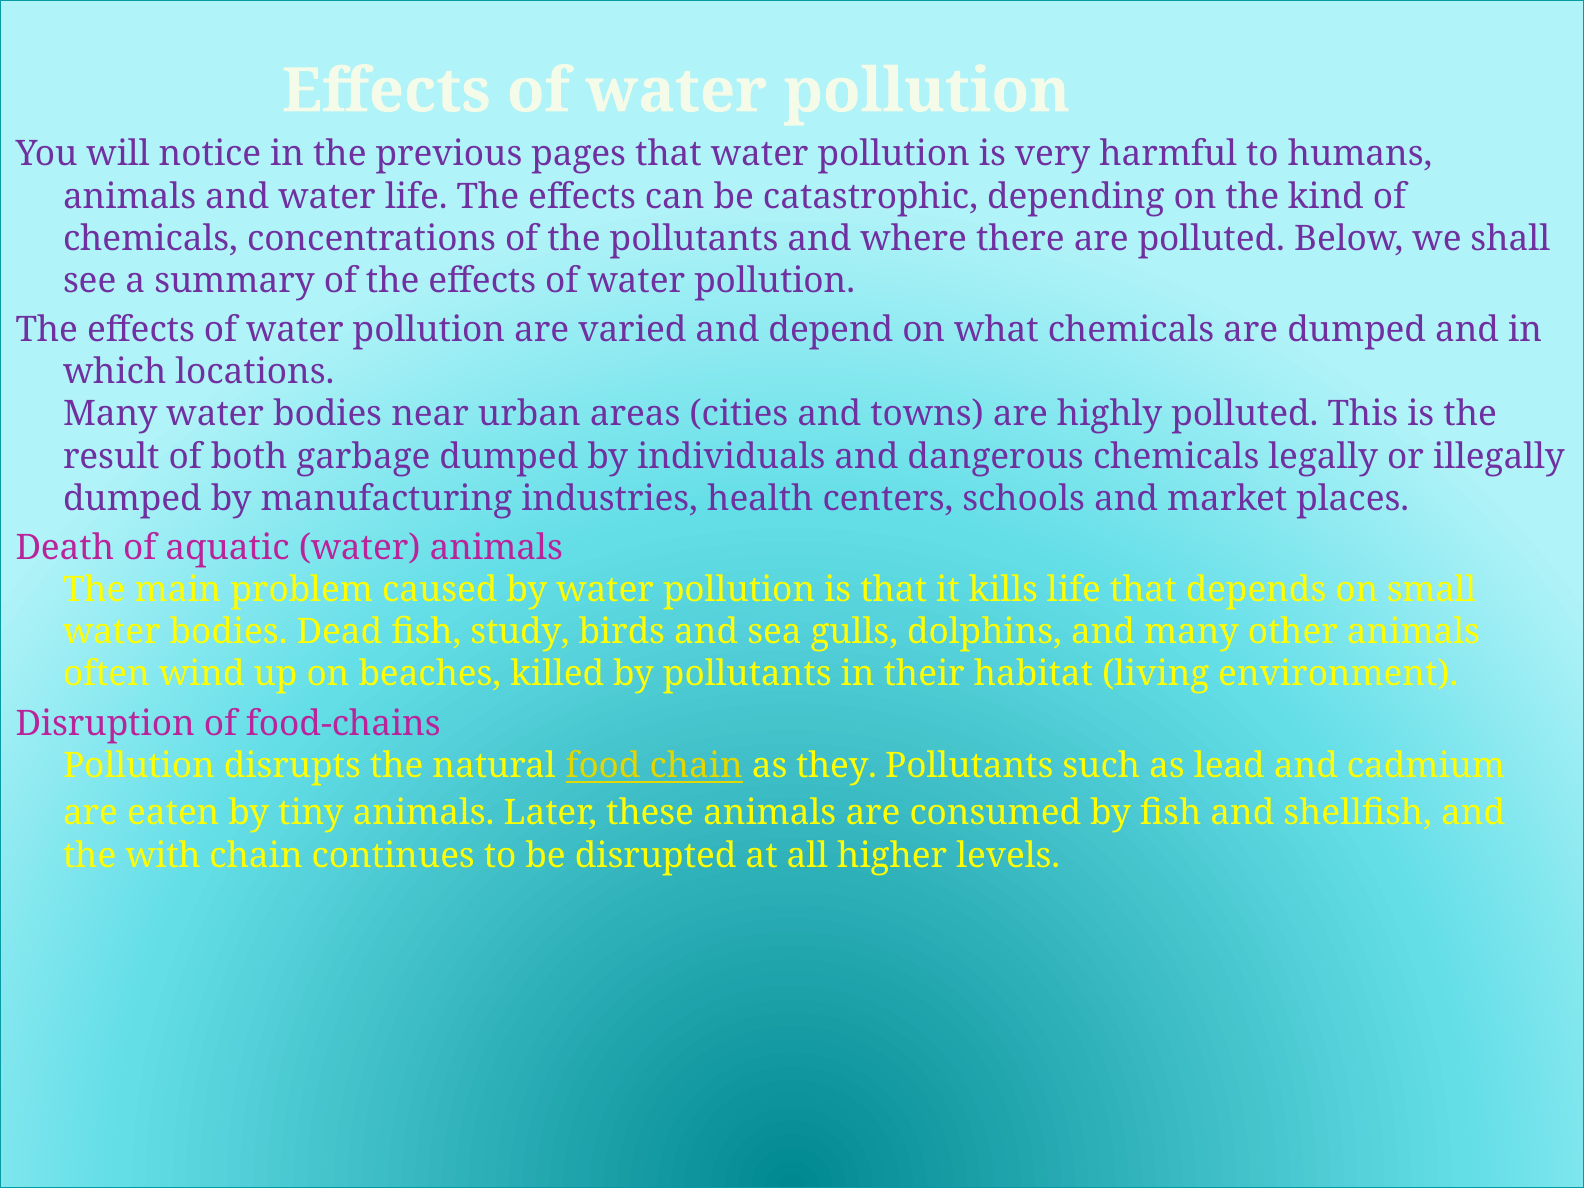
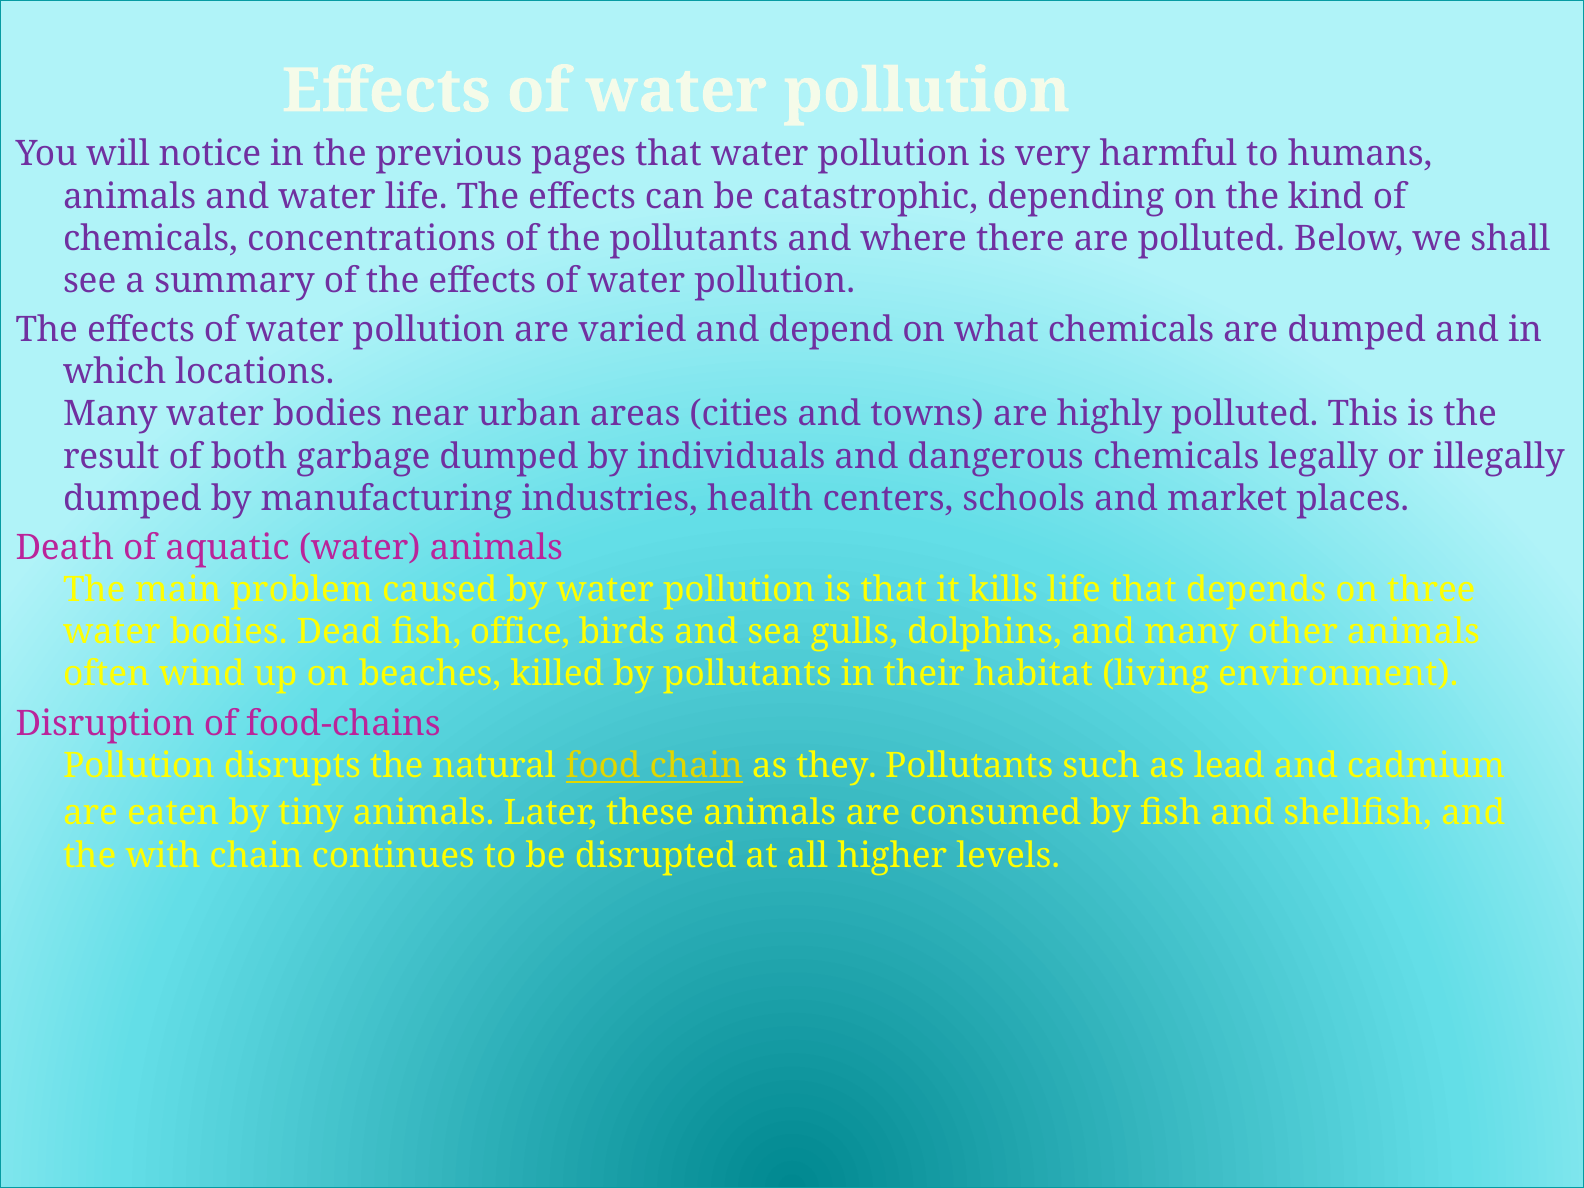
small: small -> three
study: study -> office
